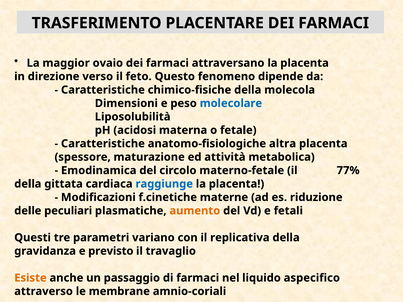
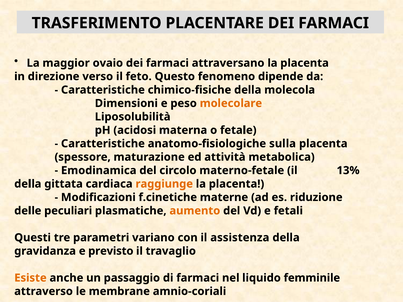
molecolare colour: blue -> orange
altra: altra -> sulla
77%: 77% -> 13%
raggiunge colour: blue -> orange
replicativa: replicativa -> assistenza
aspecifico: aspecifico -> femminile
